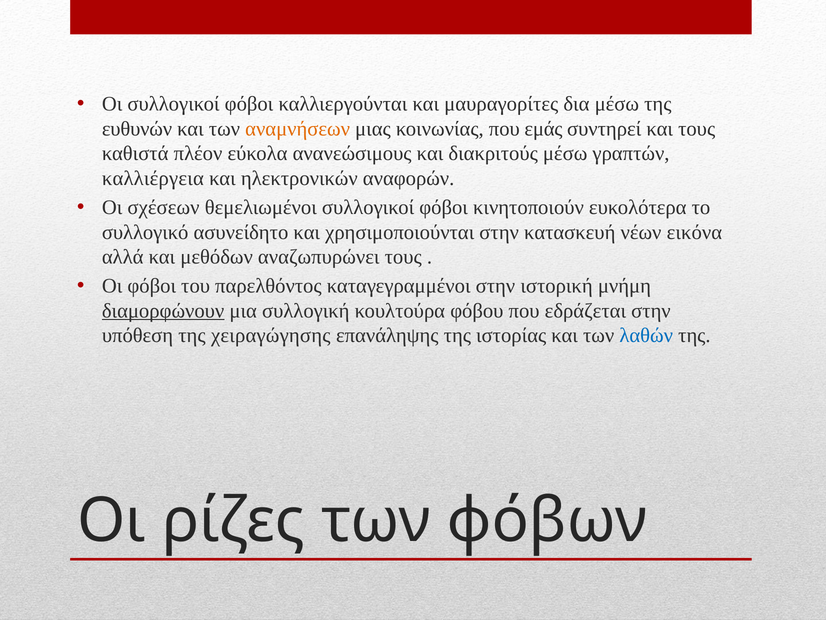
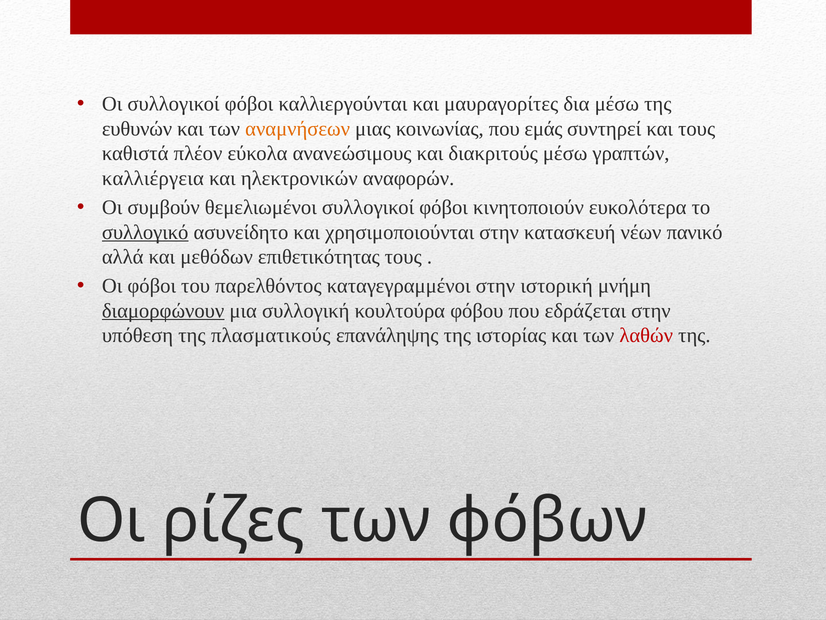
σχέσεων: σχέσεων -> συμβούν
συλλογικό underline: none -> present
εικόνα: εικόνα -> πανικό
αναζωπυρώνει: αναζωπυρώνει -> επιθετικότητας
χειραγώγησης: χειραγώγησης -> πλασματικούς
λαθών colour: blue -> red
